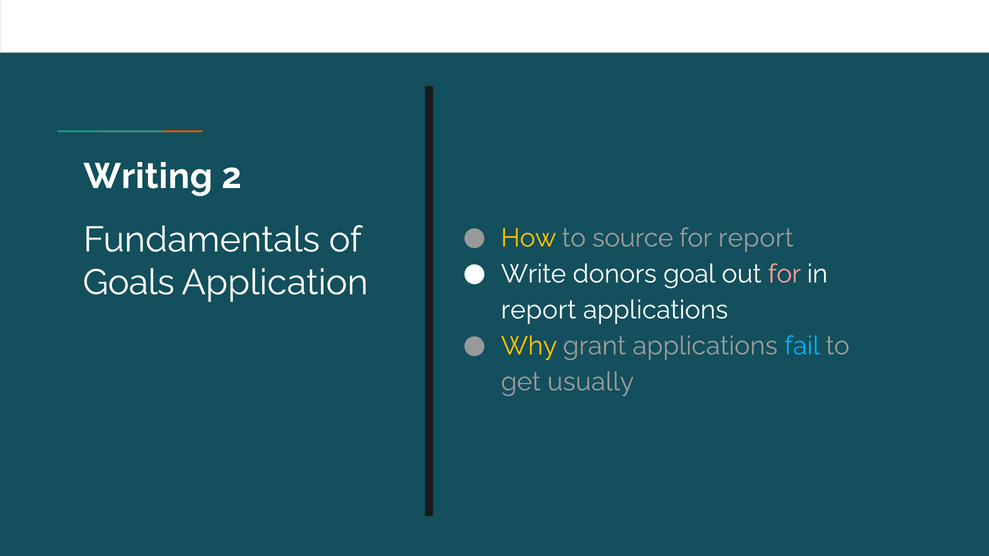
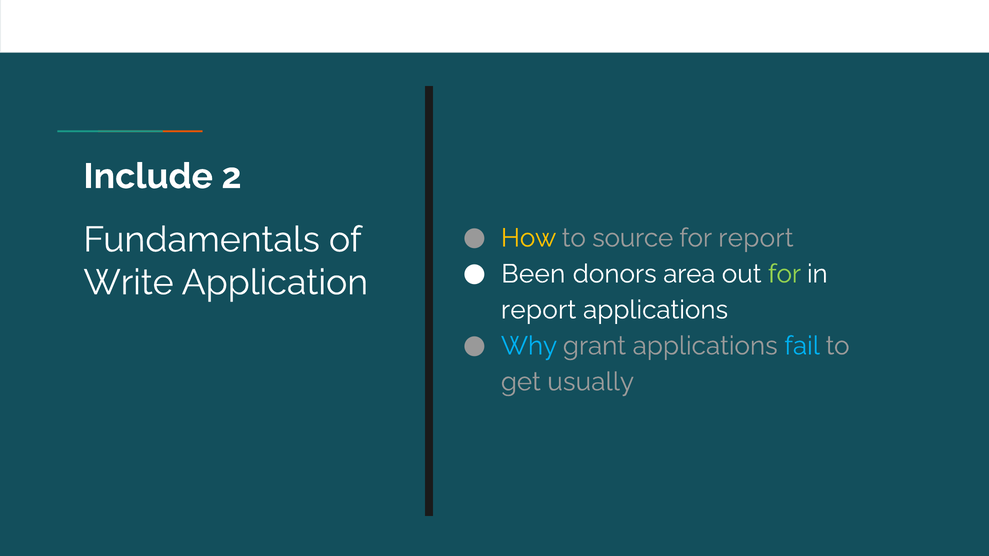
Writing: Writing -> Include
Write: Write -> Been
goal: goal -> area
for at (785, 274) colour: pink -> light green
Goals: Goals -> Write
Why colour: yellow -> light blue
